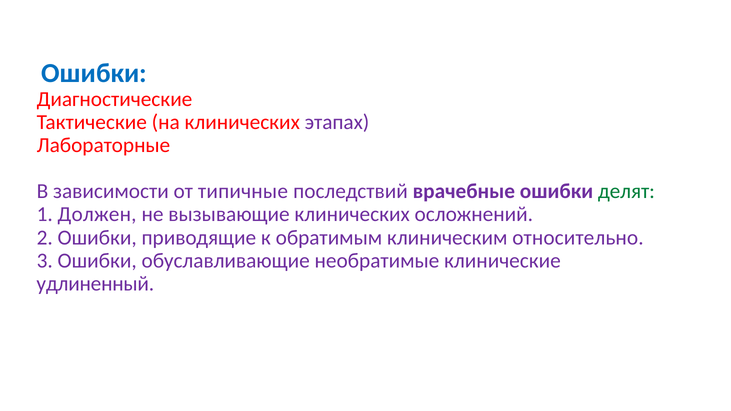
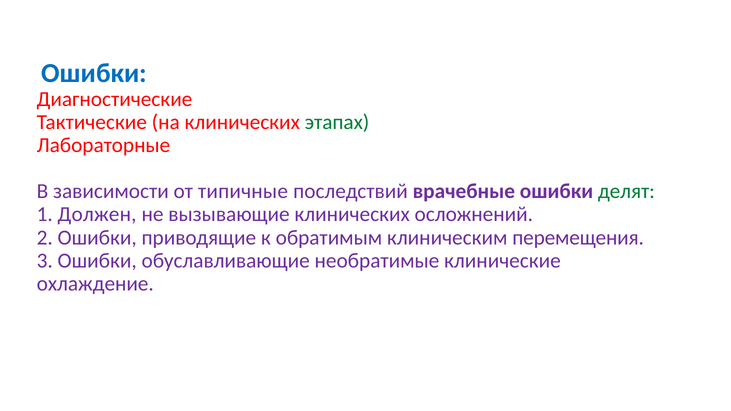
этапах colour: purple -> green
относительно: относительно -> перемещения
удлиненный: удлиненный -> охлаждение
